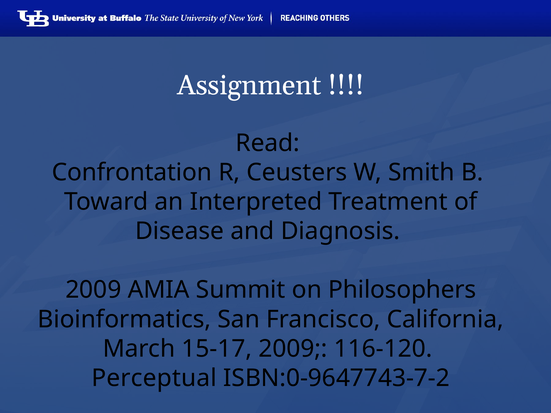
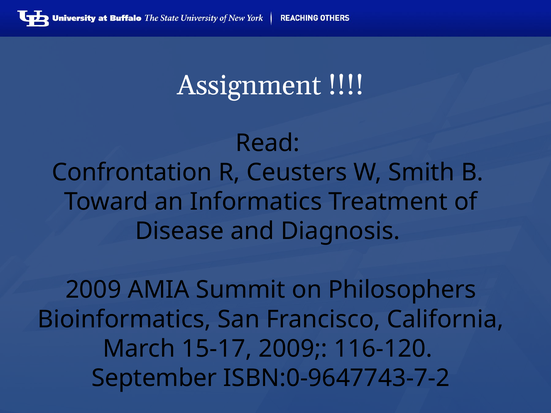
Interpreted: Interpreted -> Informatics
Perceptual: Perceptual -> September
